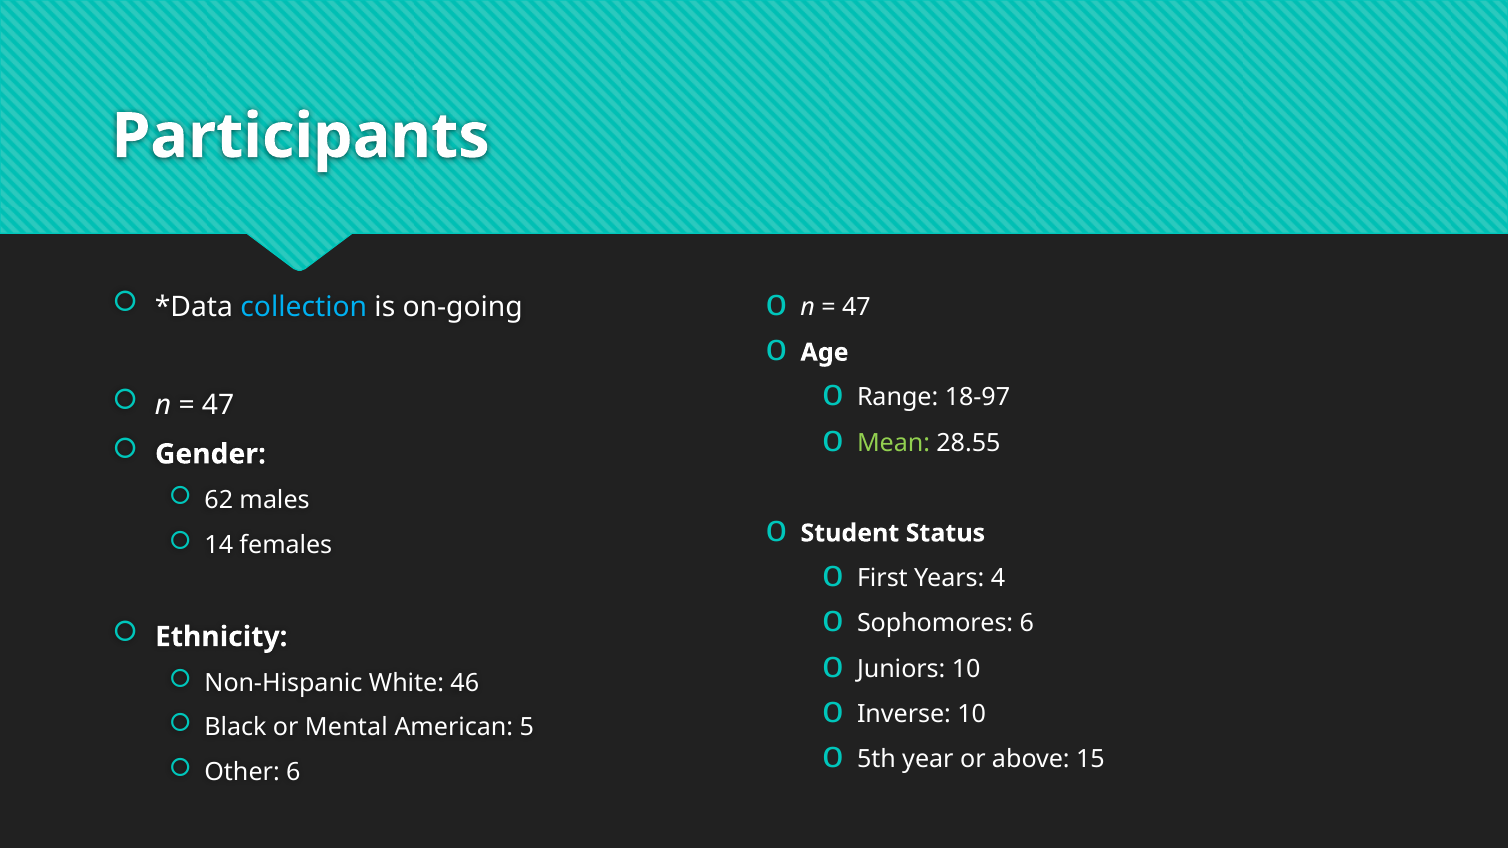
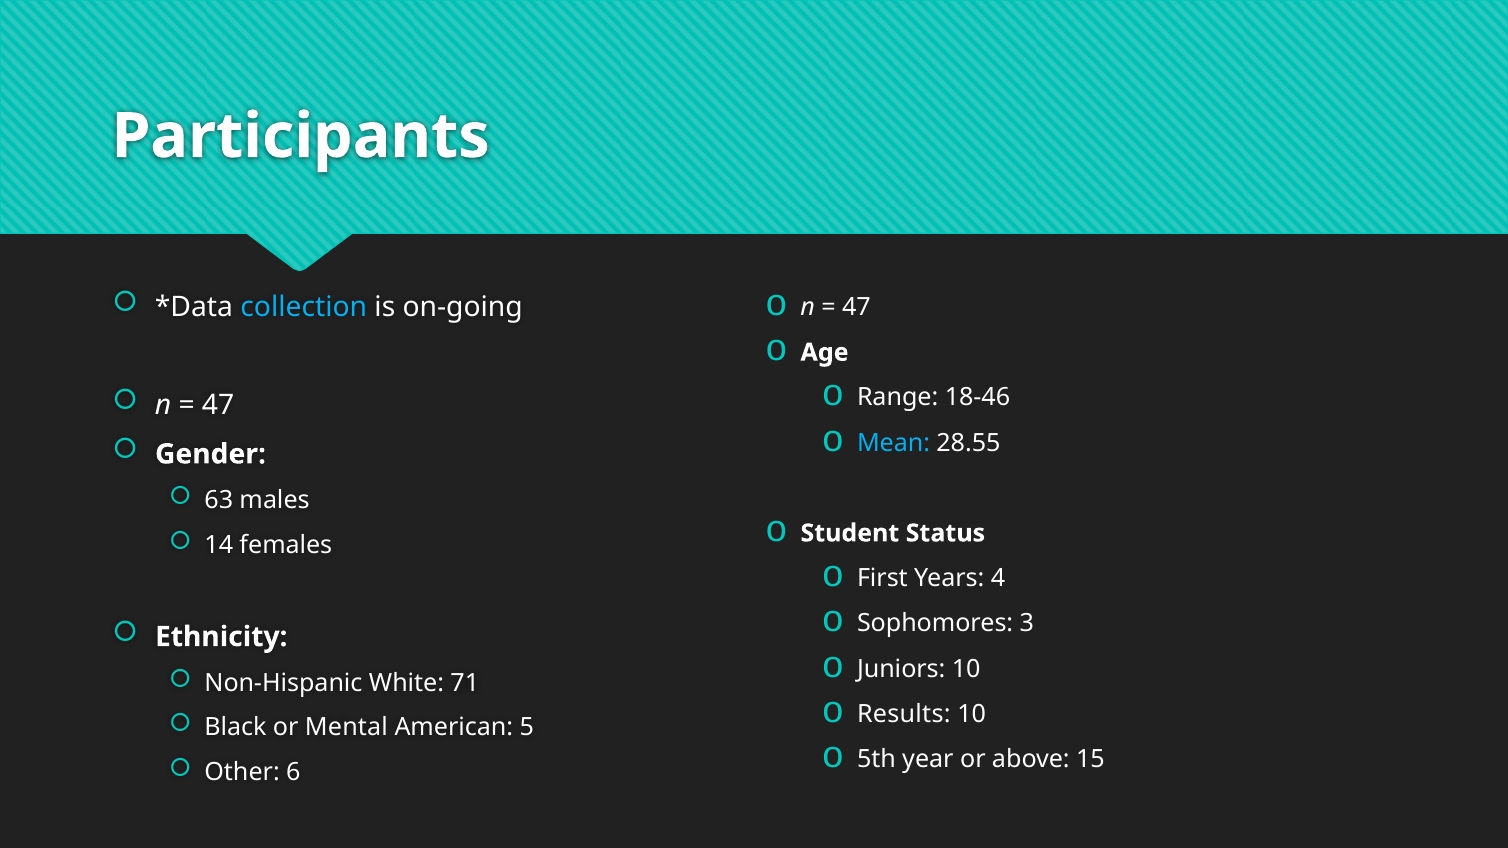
18-97: 18-97 -> 18-46
Mean colour: light green -> light blue
62: 62 -> 63
Sophomores 6: 6 -> 3
46: 46 -> 71
Inverse: Inverse -> Results
